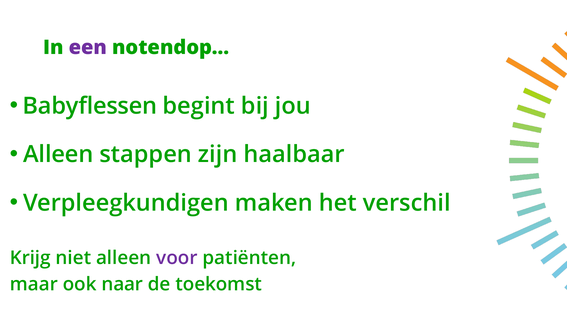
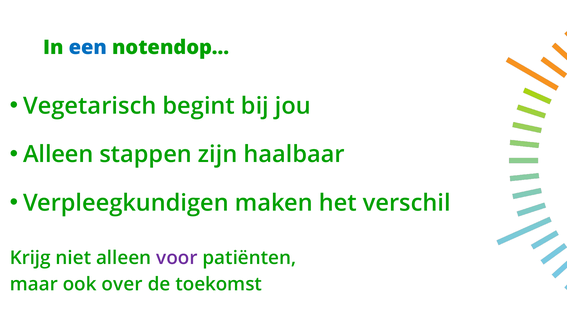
een colour: purple -> blue
Babyflessen: Babyflessen -> Vegetarisch
naar: naar -> over
